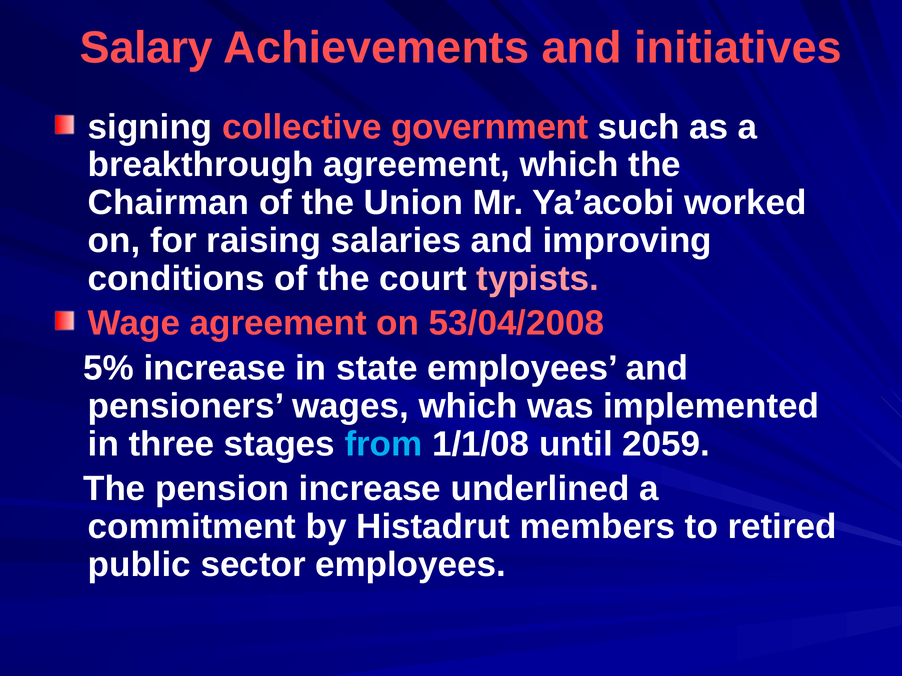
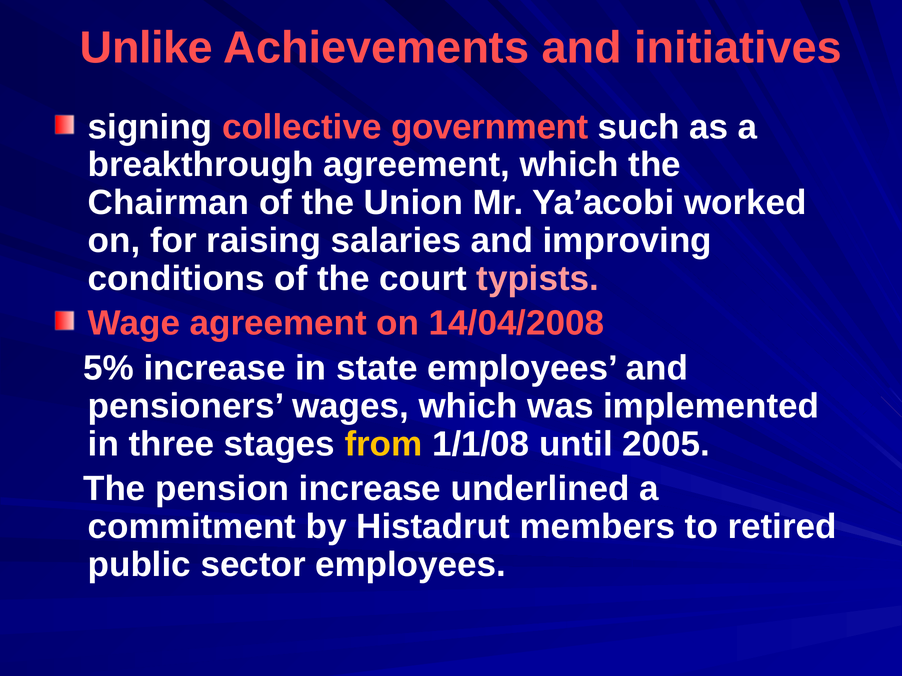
Salary: Salary -> Unlike
53/04/2008: 53/04/2008 -> 14/04/2008
from colour: light blue -> yellow
2059: 2059 -> 2005
